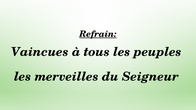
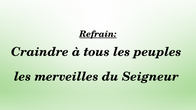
Vaincues: Vaincues -> Craindre
